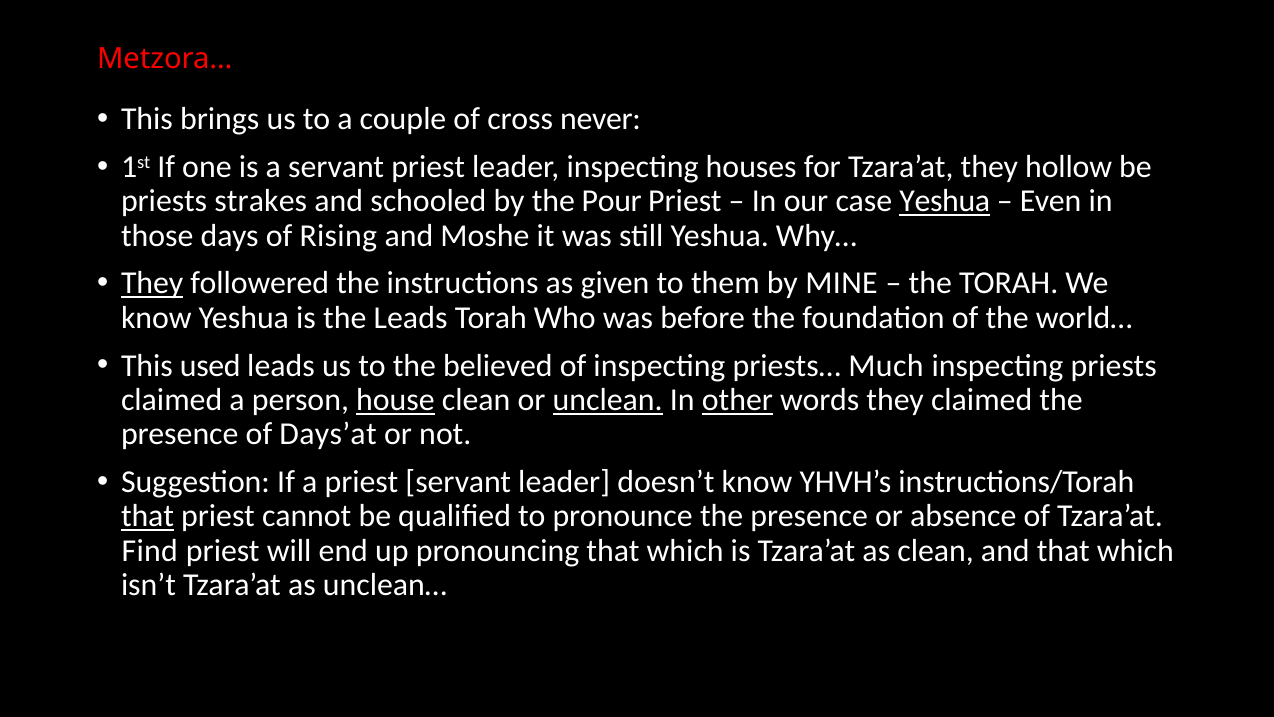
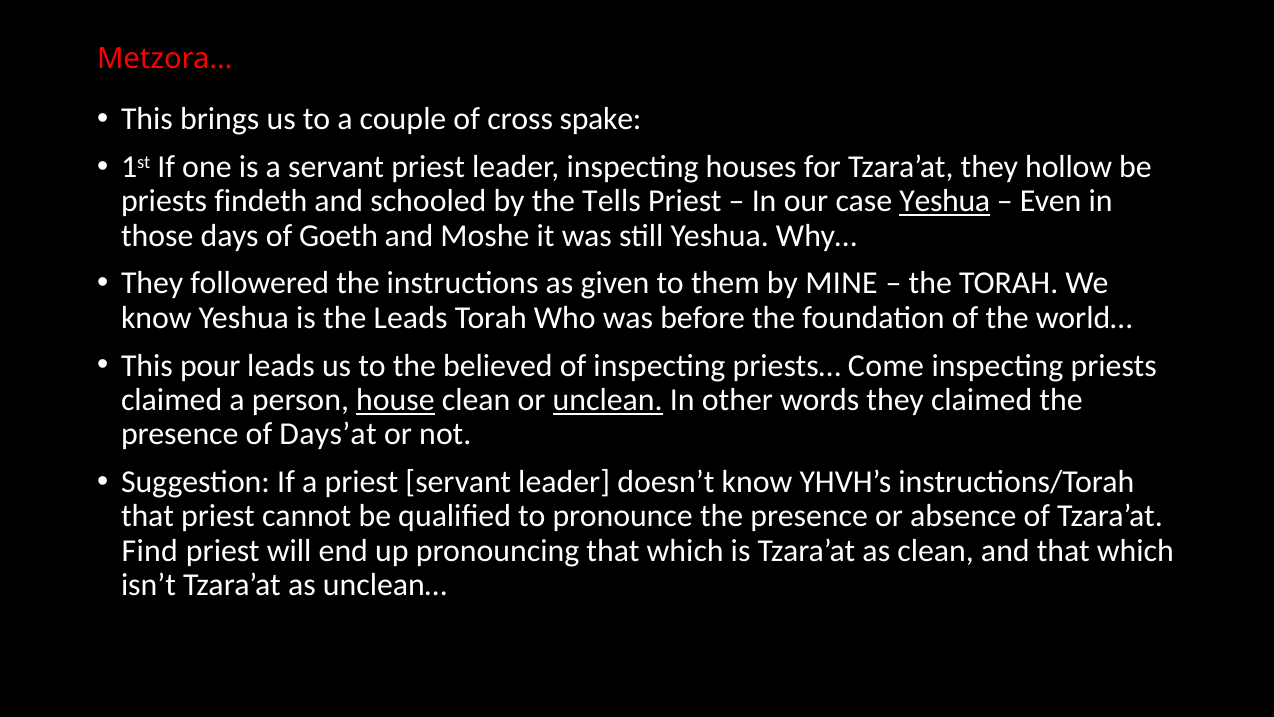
never: never -> spake
strakes: strakes -> findeth
Pour: Pour -> Tells
Rising: Rising -> Goeth
They at (152, 283) underline: present -> none
used: used -> pour
Much: Much -> Come
other underline: present -> none
that at (148, 516) underline: present -> none
